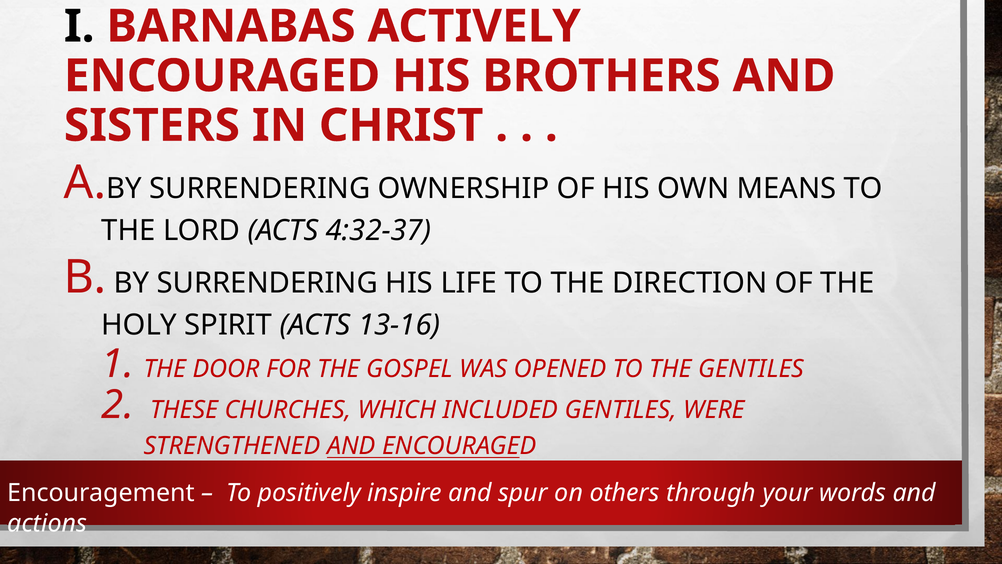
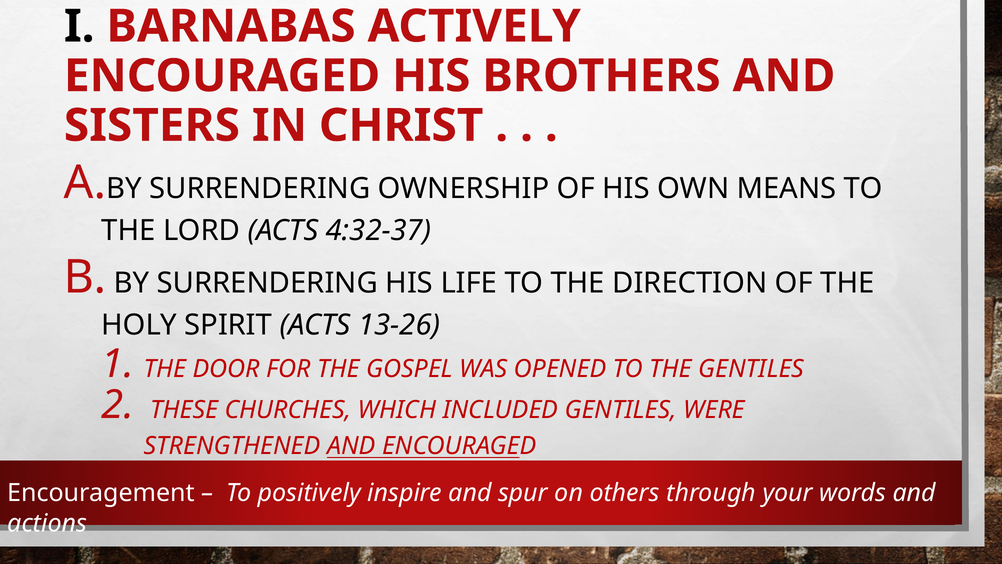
13-16: 13-16 -> 13-26
